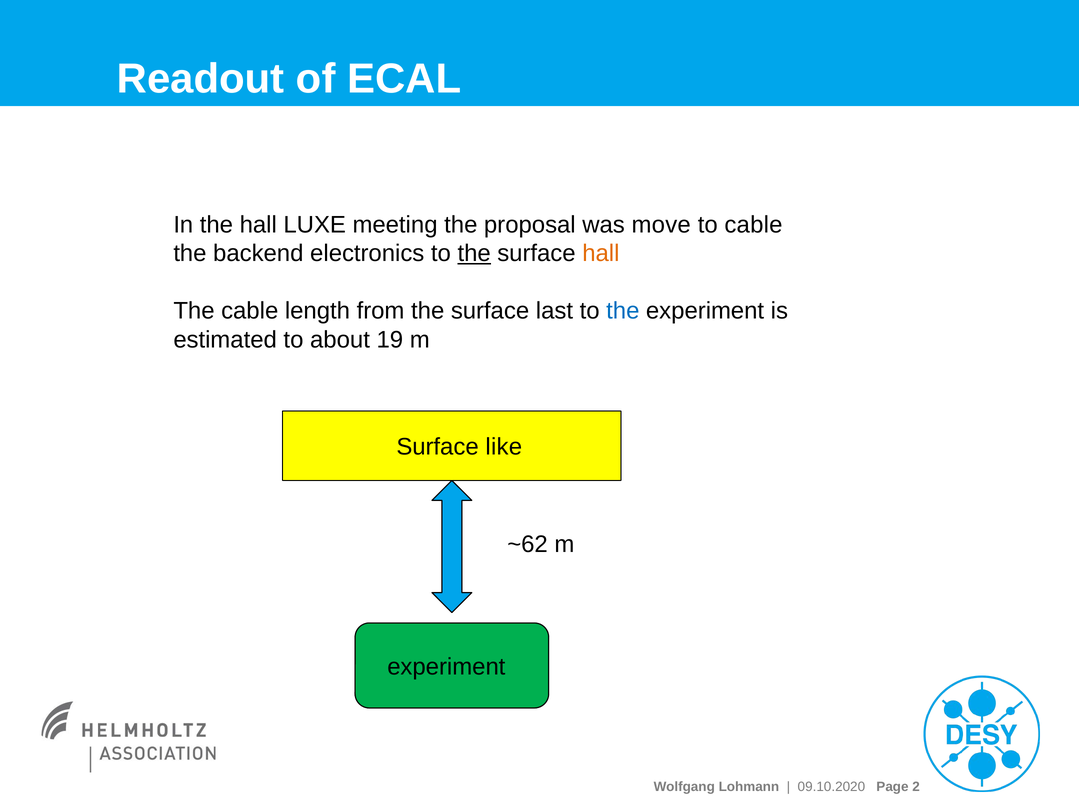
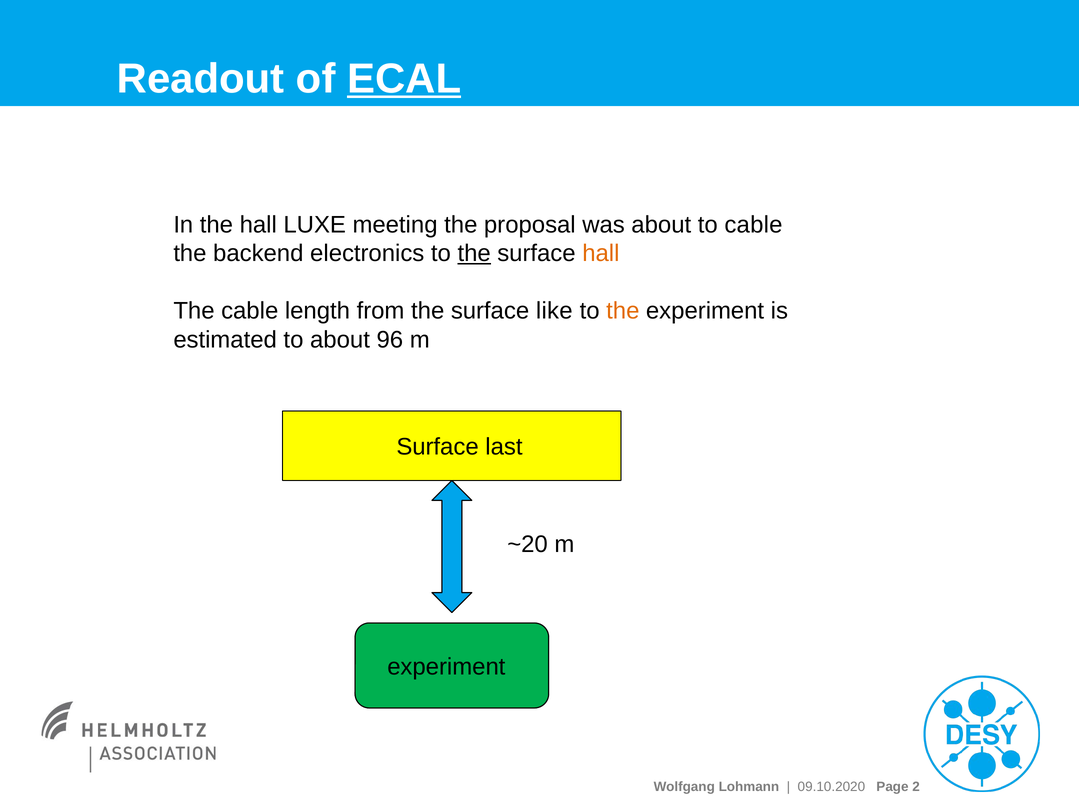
ECAL underline: none -> present
was move: move -> about
last: last -> like
the at (623, 311) colour: blue -> orange
19: 19 -> 96
like: like -> last
~62: ~62 -> ~20
